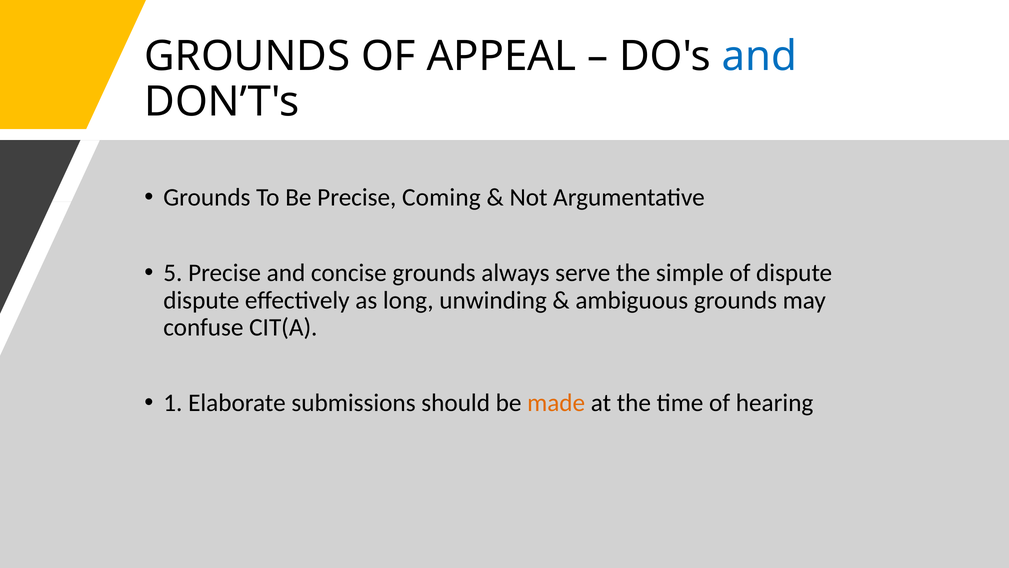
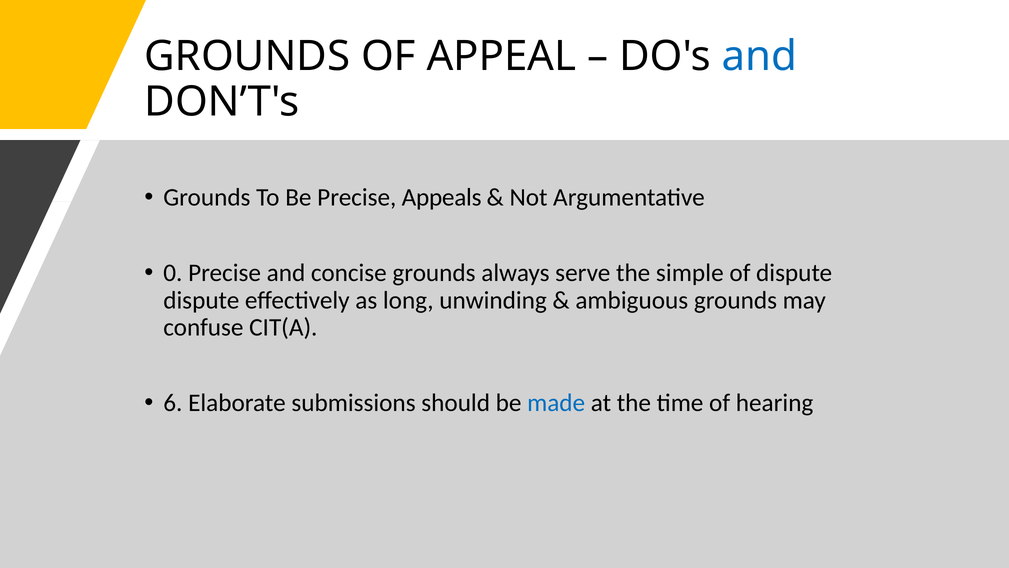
Coming: Coming -> Appeals
5: 5 -> 0
1: 1 -> 6
made colour: orange -> blue
